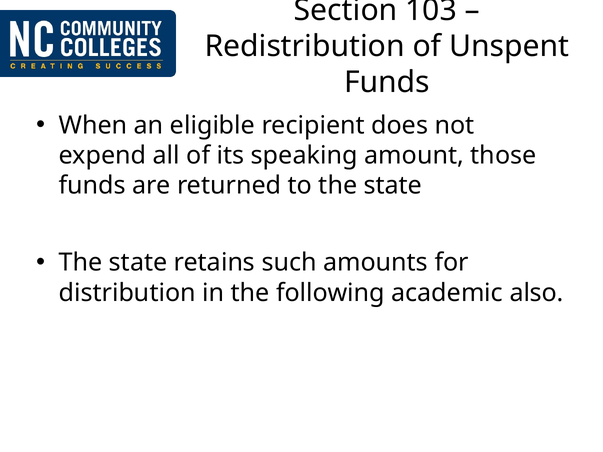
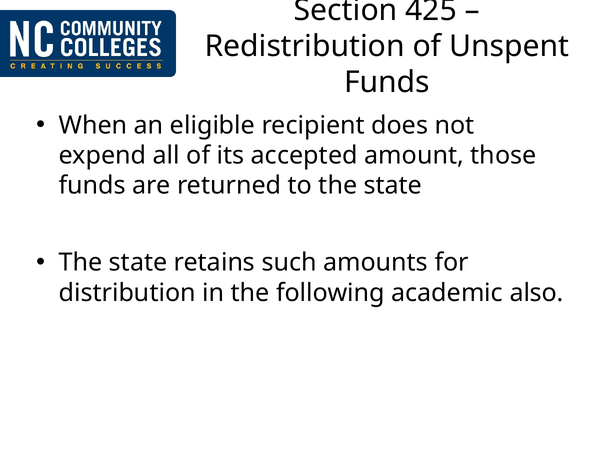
103: 103 -> 425
speaking: speaking -> accepted
